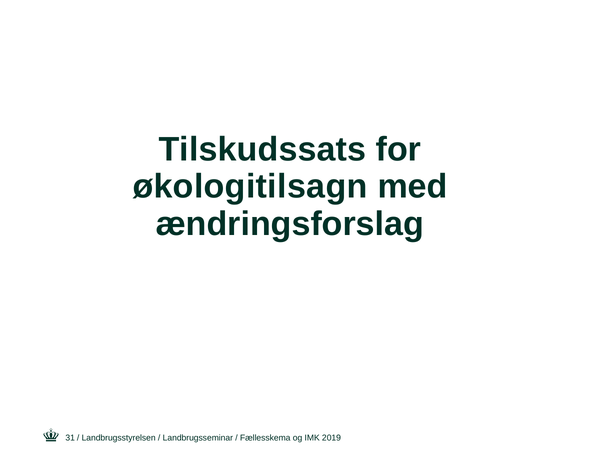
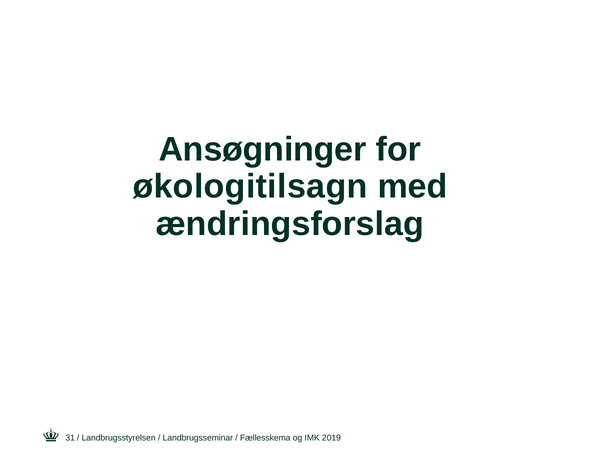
Tilskudssats: Tilskudssats -> Ansøgninger
